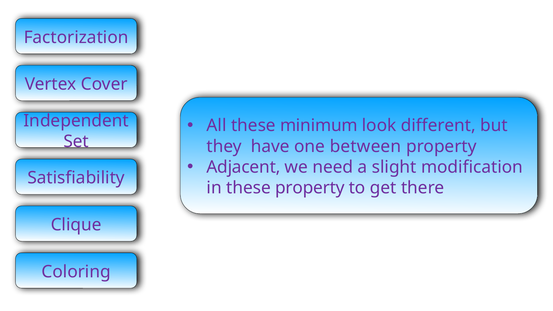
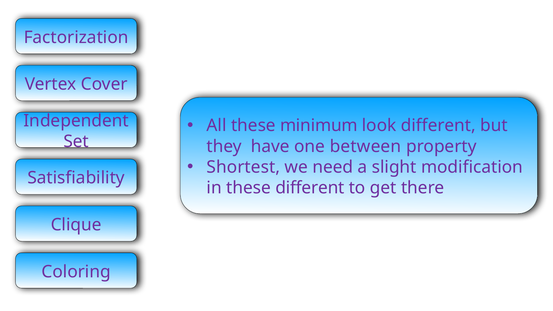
Adjacent: Adjacent -> Shortest
these property: property -> different
